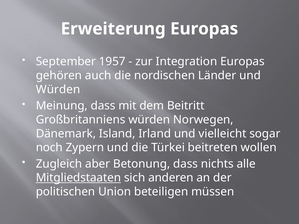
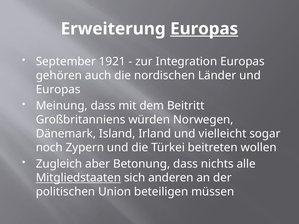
Europas at (204, 29) underline: none -> present
1957: 1957 -> 1921
Würden at (58, 90): Würden -> Europas
